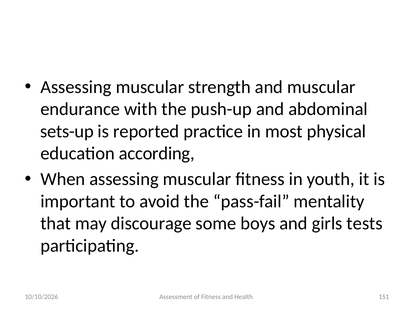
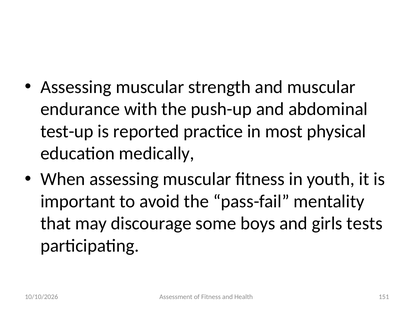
sets-up: sets-up -> test-up
according: according -> medically
